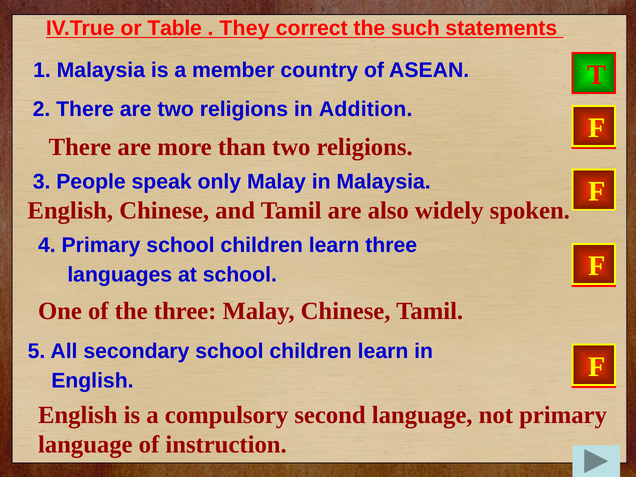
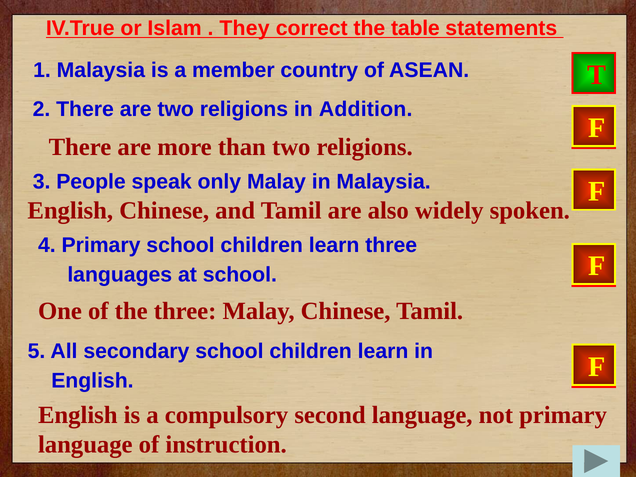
Table: Table -> Islam
such: such -> table
